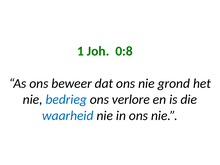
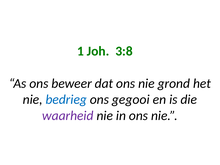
0:8: 0:8 -> 3:8
verlore: verlore -> gegooi
waarheid colour: blue -> purple
